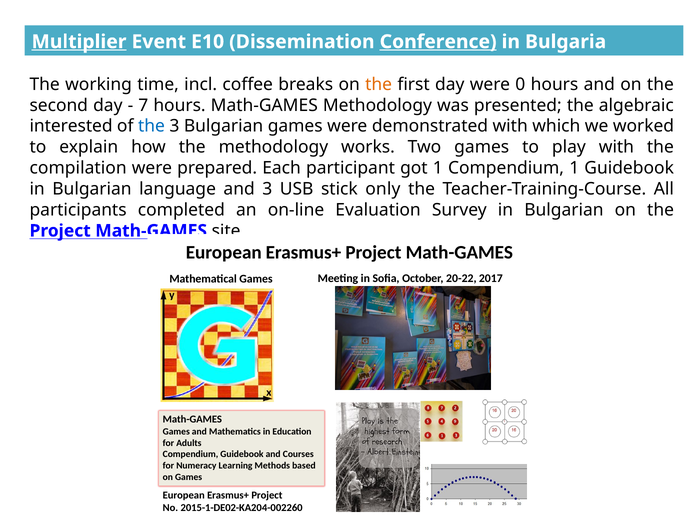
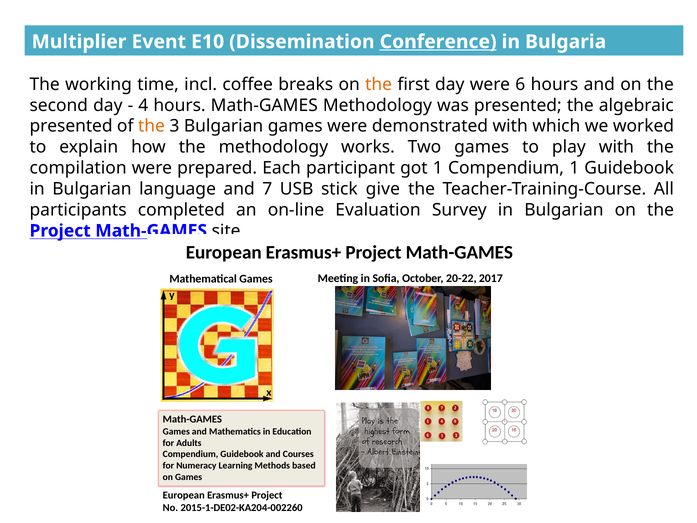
Multiplier underline: present -> none
0: 0 -> 6
7: 7 -> 4
interested at (71, 126): interested -> presented
the at (152, 126) colour: blue -> orange
and 3: 3 -> 7
only: only -> give
